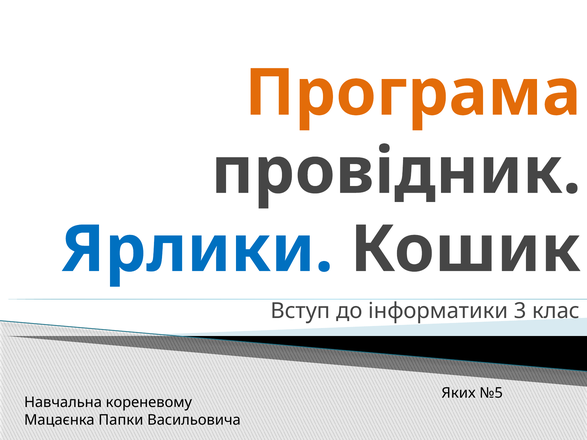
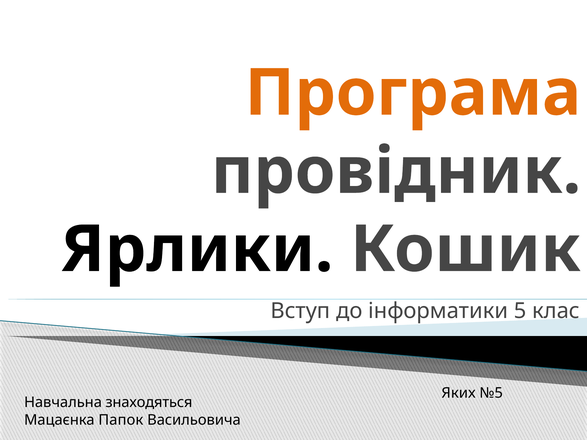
Ярлики colour: blue -> black
3: 3 -> 5
кореневому: кореневому -> знаходяться
Папки: Папки -> Папок
